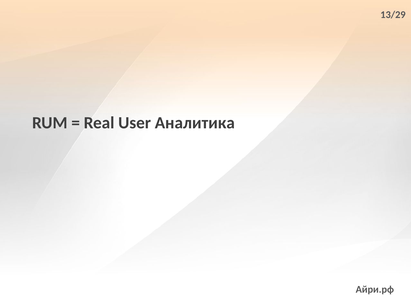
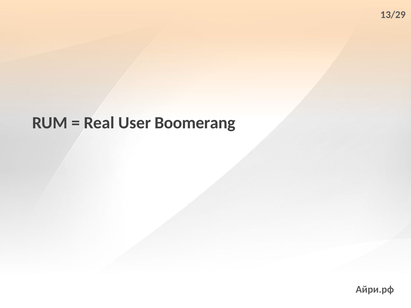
Аналитика: Аналитика -> Boomerang
